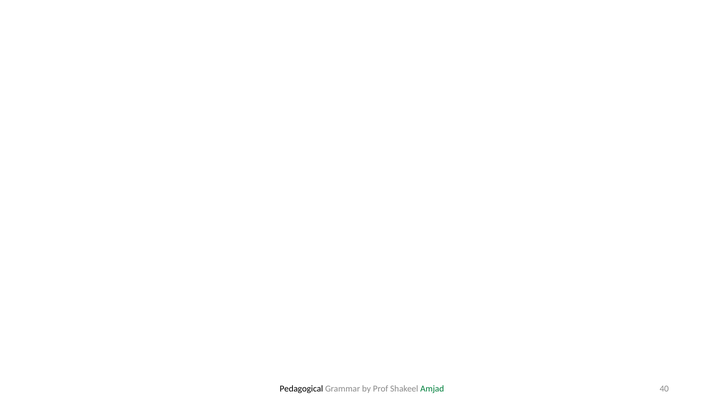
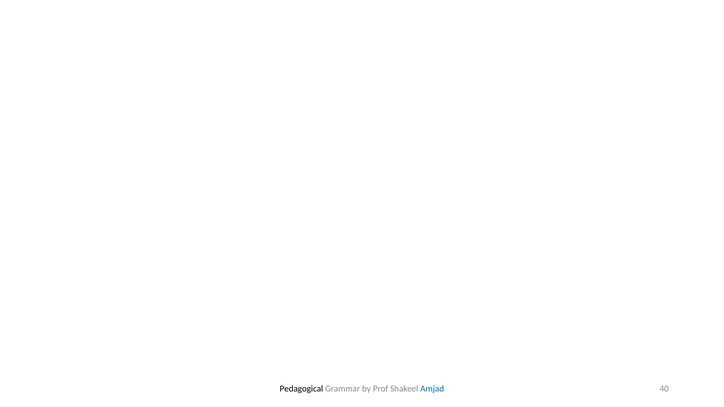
Amjad colour: green -> blue
